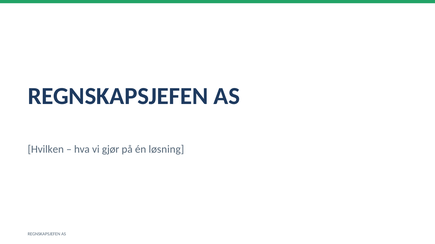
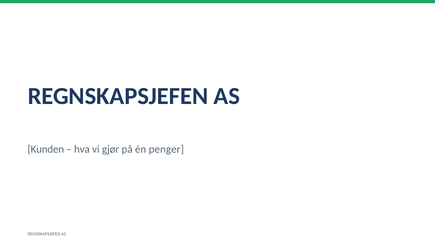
Hvilken: Hvilken -> Kunden
løsning: løsning -> penger
